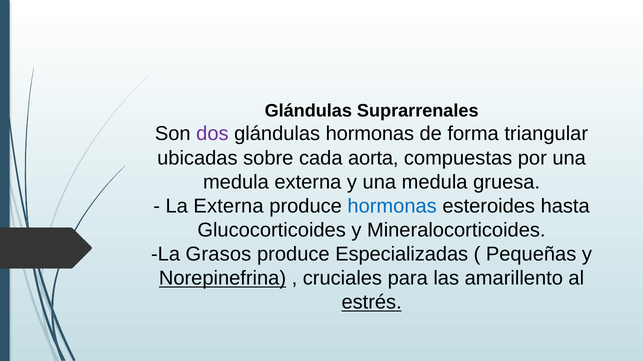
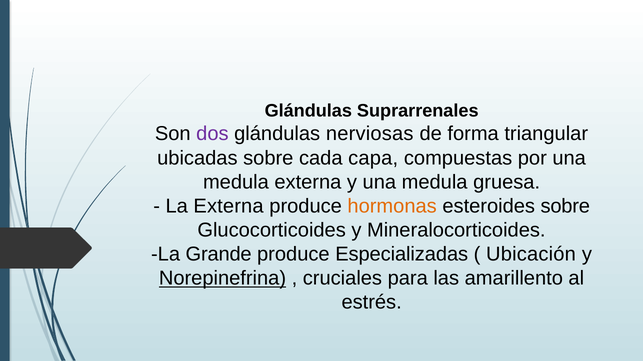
glándulas hormonas: hormonas -> nerviosas
aorta: aorta -> capa
hormonas at (392, 206) colour: blue -> orange
esteroides hasta: hasta -> sobre
Grasos: Grasos -> Grande
Pequeñas: Pequeñas -> Ubicación
estrés underline: present -> none
